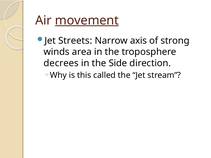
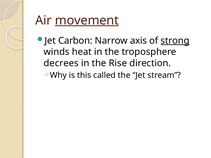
Streets: Streets -> Carbon
strong underline: none -> present
area: area -> heat
Side: Side -> Rise
